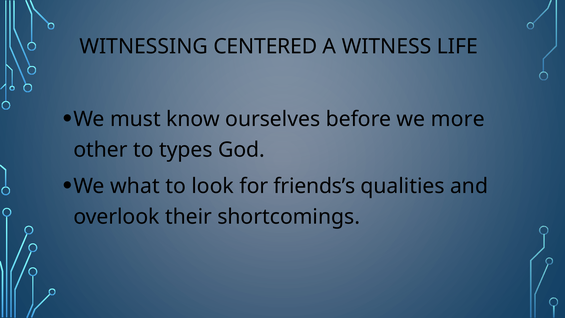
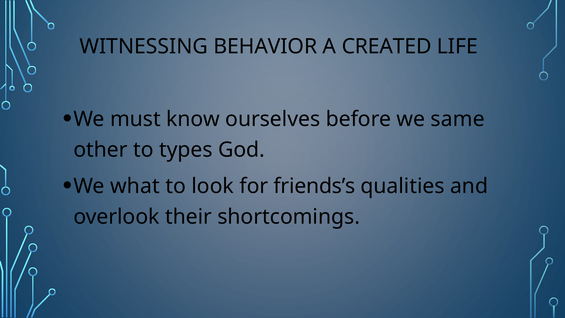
CENTERED: CENTERED -> BEHAVIOR
WITNESS: WITNESS -> CREATED
more: more -> same
